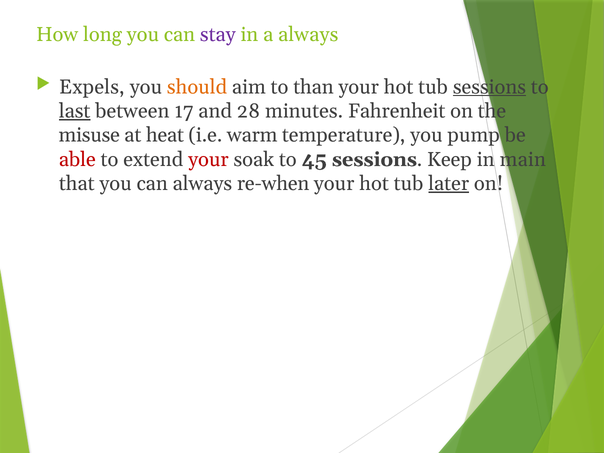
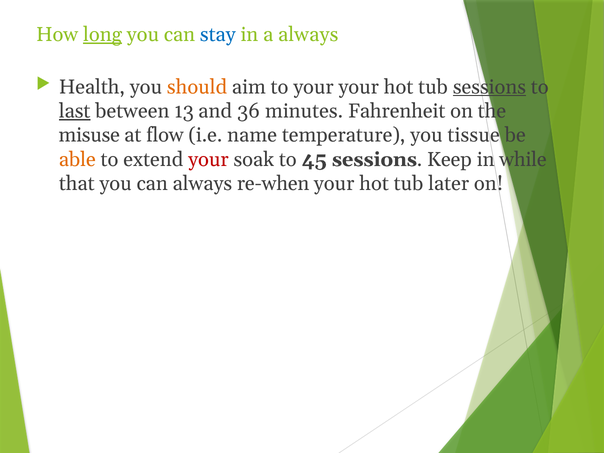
long underline: none -> present
stay colour: purple -> blue
Expels: Expels -> Health
to than: than -> your
17: 17 -> 13
28: 28 -> 36
heat: heat -> flow
warm: warm -> name
pump: pump -> tissue
able colour: red -> orange
main: main -> while
later underline: present -> none
